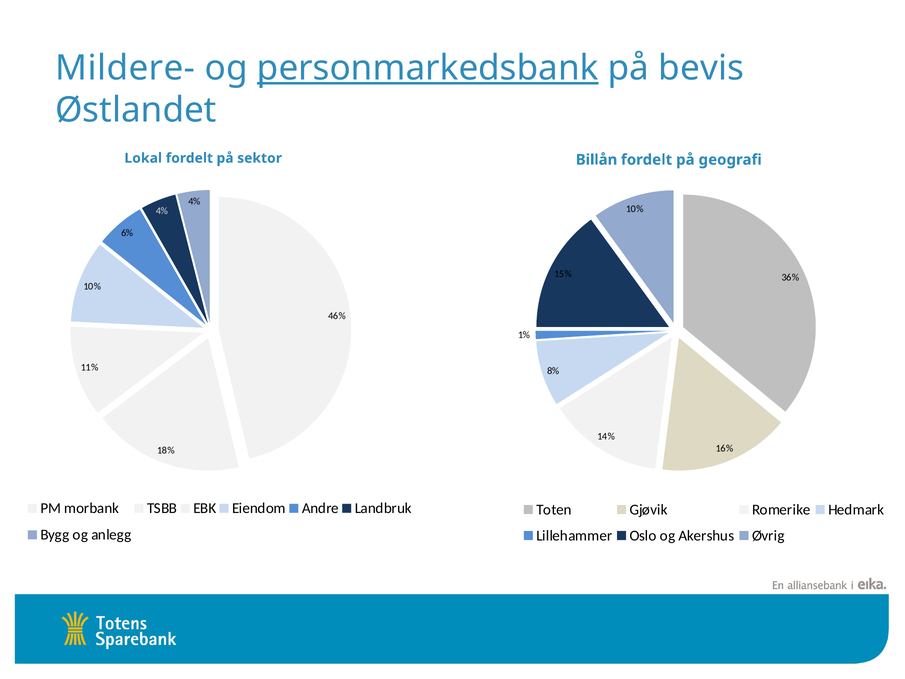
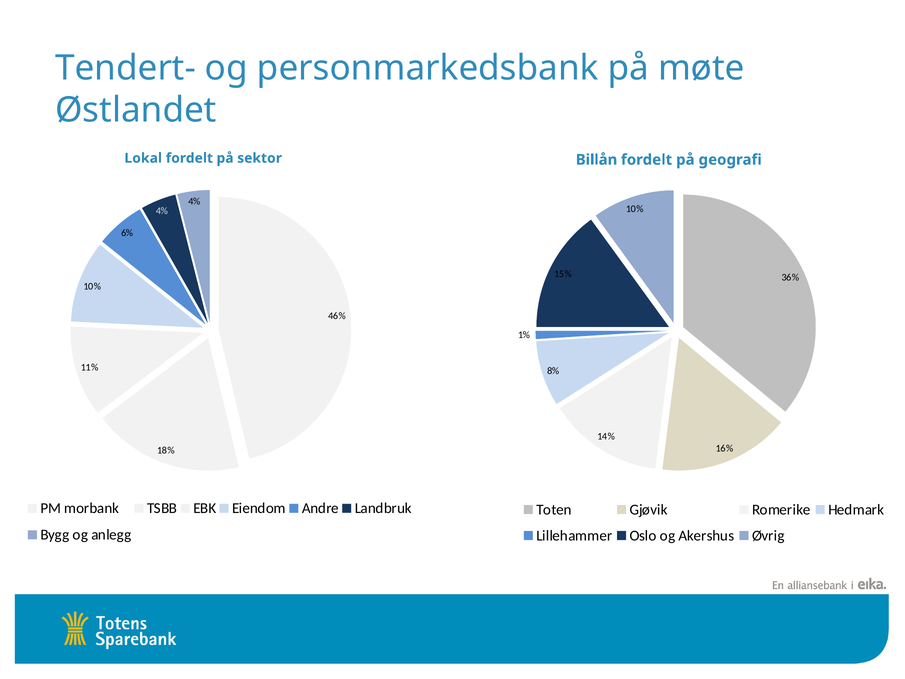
Mildere-: Mildere- -> Tendert-
personmarkedsbank underline: present -> none
bevis: bevis -> møte
